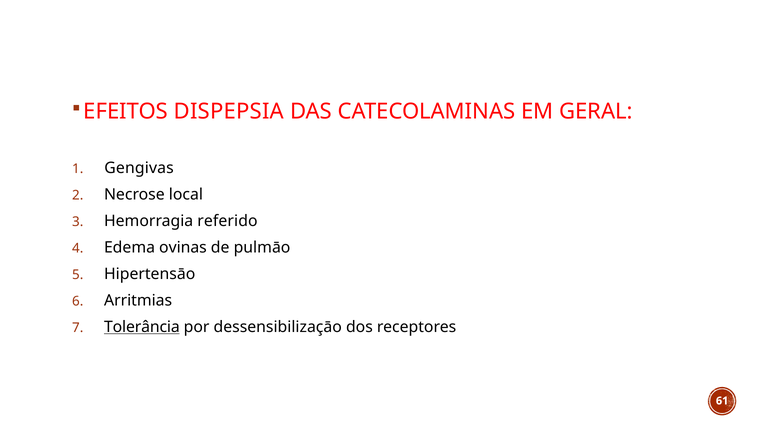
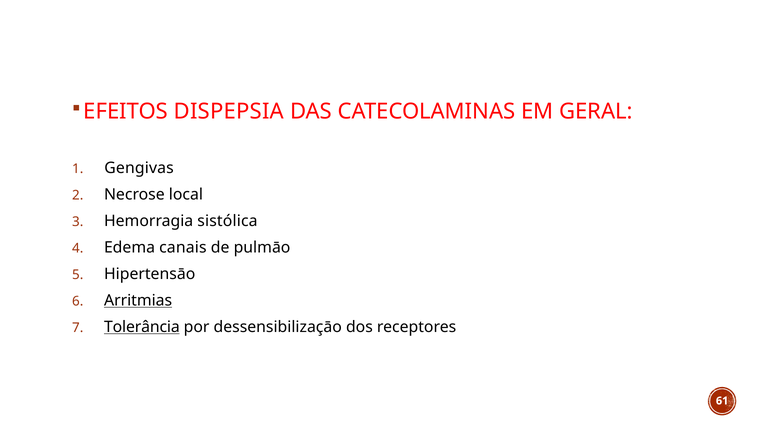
referido: referido -> sistólica
ovinas: ovinas -> canais
Arritmias underline: none -> present
